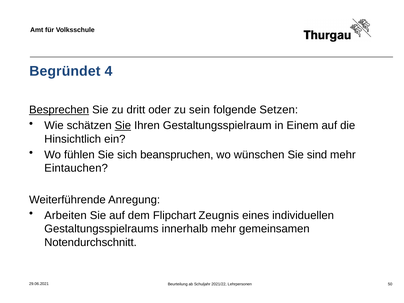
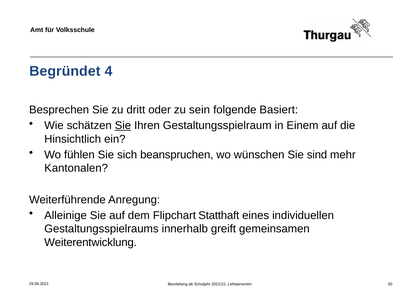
Besprechen underline: present -> none
Setzen: Setzen -> Basiert
Eintauchen: Eintauchen -> Kantonalen
Arbeiten: Arbeiten -> Alleinige
Zeugnis: Zeugnis -> Statthaft
innerhalb mehr: mehr -> greift
Notendurchschnitt: Notendurchschnitt -> Weiterentwicklung
